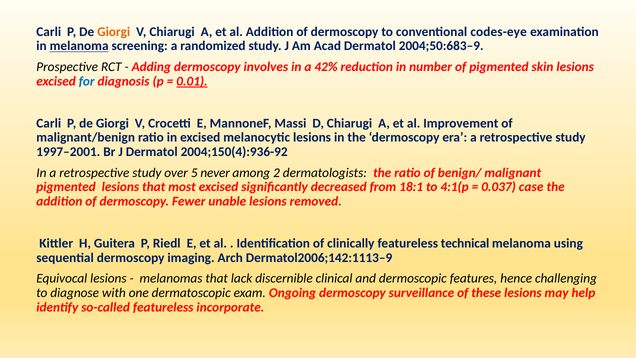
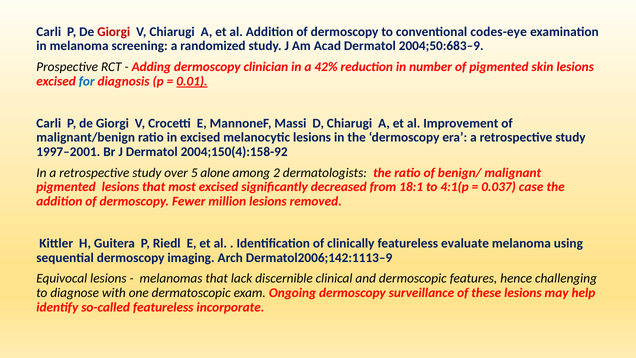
Giorgi at (114, 32) colour: orange -> red
melanoma at (79, 46) underline: present -> none
involves: involves -> clinician
2004;150(4):936-92: 2004;150(4):936-92 -> 2004;150(4):158-92
never: never -> alone
unable: unable -> million
technical: technical -> evaluate
